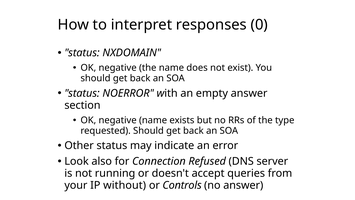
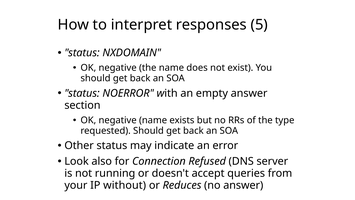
0: 0 -> 5
Controls: Controls -> Reduces
